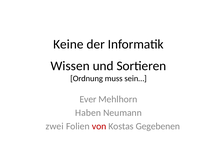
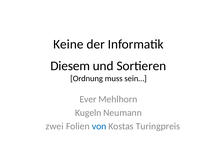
Wissen: Wissen -> Diesem
Haben: Haben -> Kugeln
von colour: red -> blue
Gegebenen: Gegebenen -> Turingpreis
